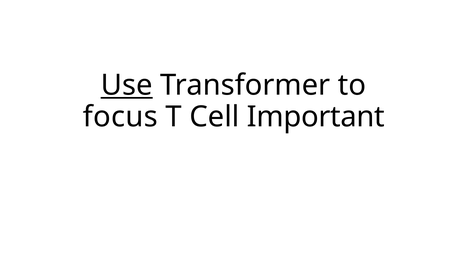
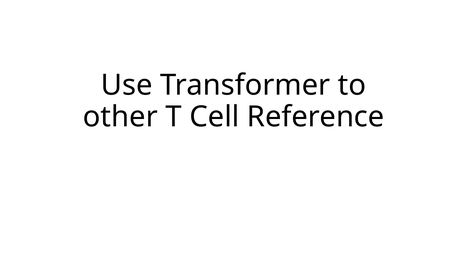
Use underline: present -> none
focus: focus -> other
Important: Important -> Reference
